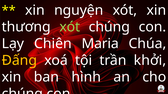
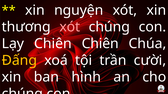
xót at (70, 27) colour: light green -> pink
Chiên Maria: Maria -> Chiên
khởi: khởi -> cười
